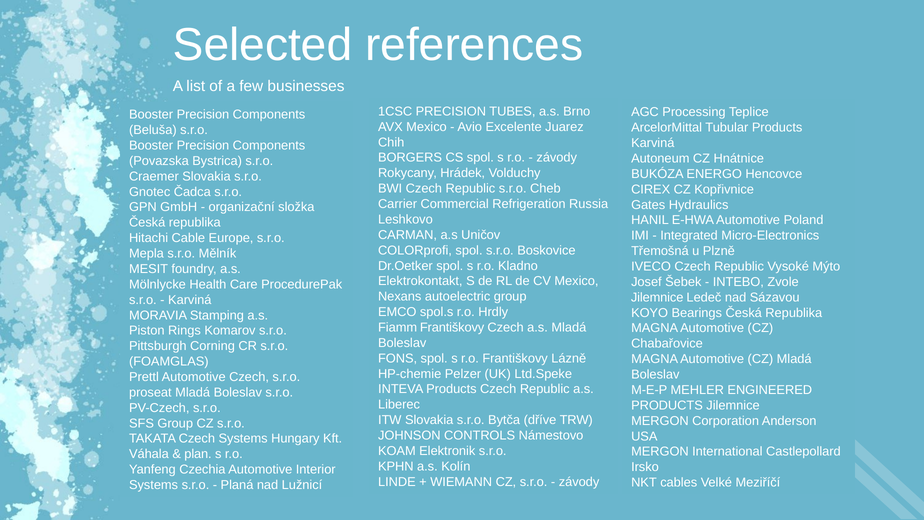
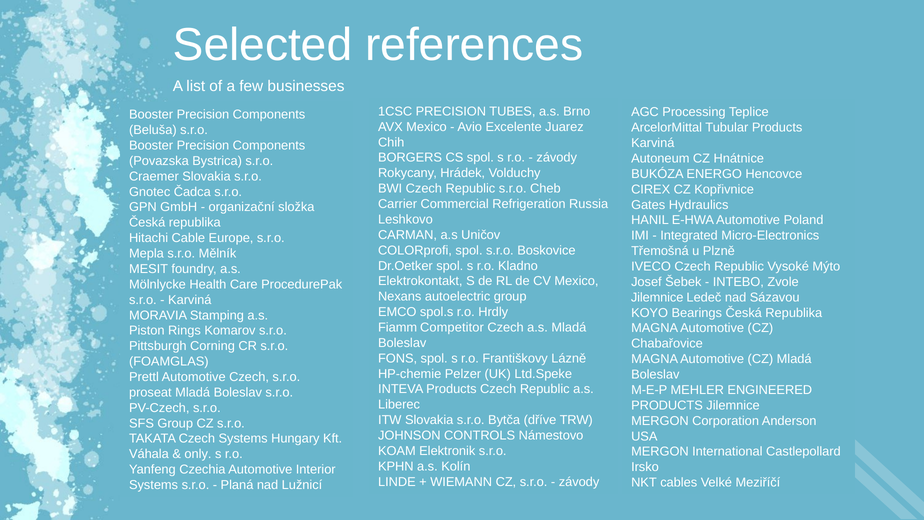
Fiamm Františkovy: Františkovy -> Competitor
plan: plan -> only
